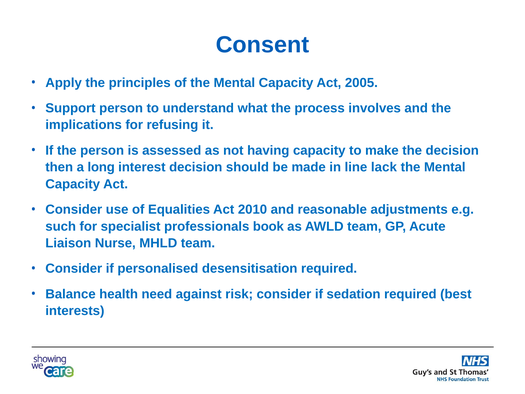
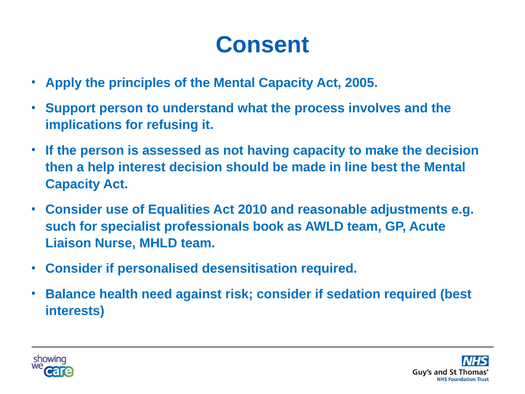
long: long -> help
line lack: lack -> best
